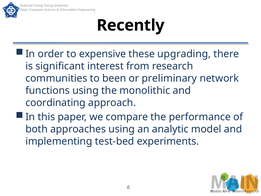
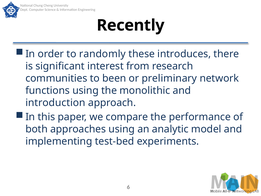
expensive: expensive -> randomly
upgrading: upgrading -> introduces
coordinating: coordinating -> introduction
